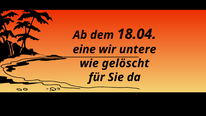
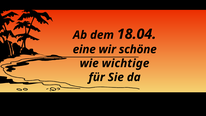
untere: untere -> schöne
gelöscht: gelöscht -> wichtige
